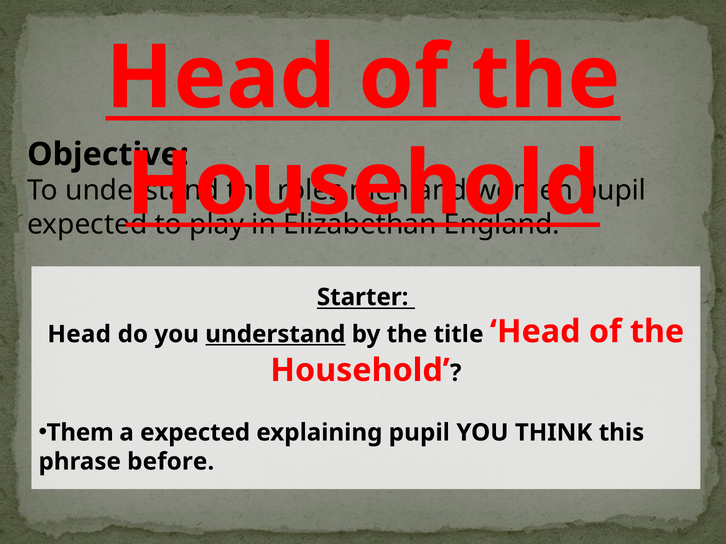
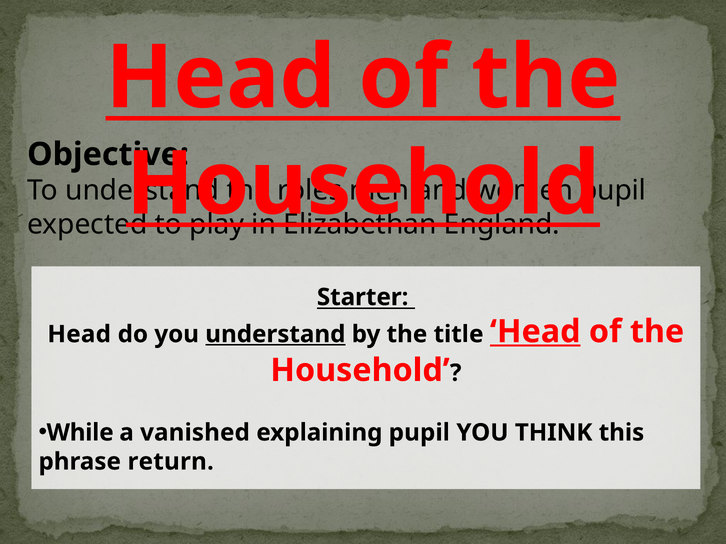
Head at (535, 332) underline: none -> present
Them: Them -> While
a expected: expected -> vanished
before: before -> return
